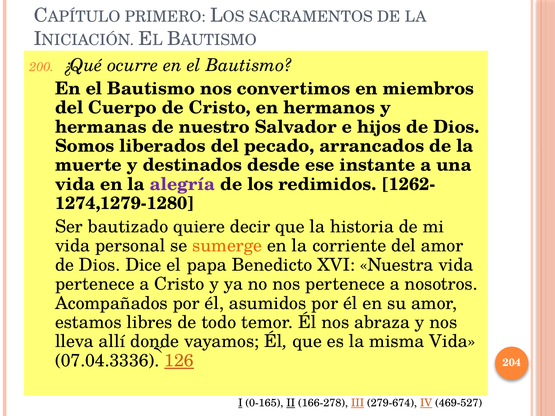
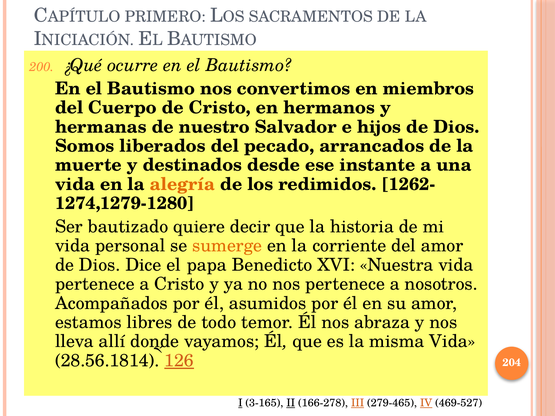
alegría colour: purple -> orange
07.04.3336: 07.04.3336 -> 28.56.1814
0-165: 0-165 -> 3-165
279-674: 279-674 -> 279-465
